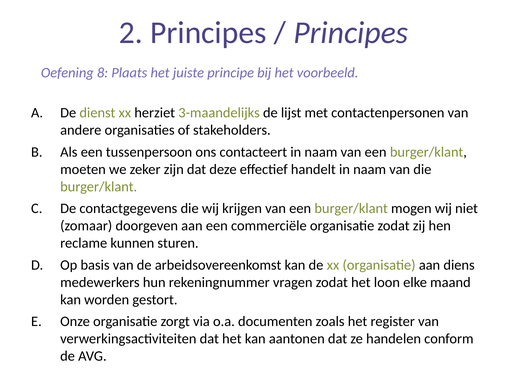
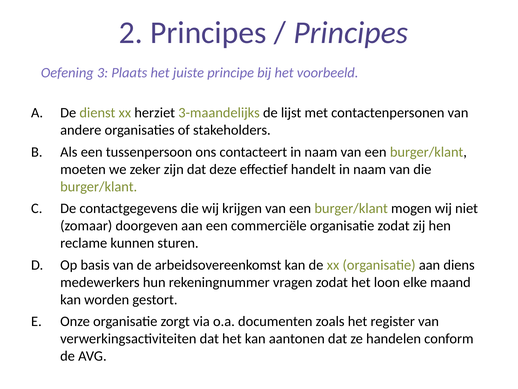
8: 8 -> 3
